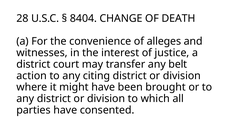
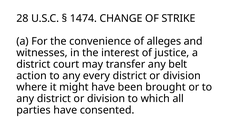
8404: 8404 -> 1474
DEATH: DEATH -> STRIKE
citing: citing -> every
